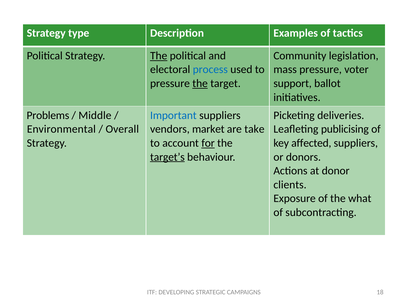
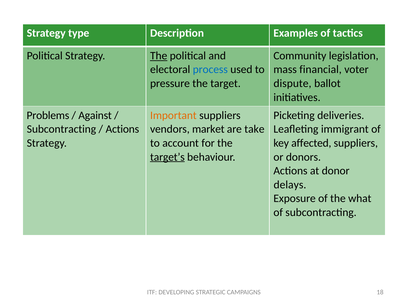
mass pressure: pressure -> financial
the at (200, 83) underline: present -> none
support: support -> dispute
Middle: Middle -> Against
Important colour: blue -> orange
Environmental at (61, 129): Environmental -> Subcontracting
Overall at (122, 129): Overall -> Actions
publicising: publicising -> immigrant
for underline: present -> none
clients: clients -> delays
